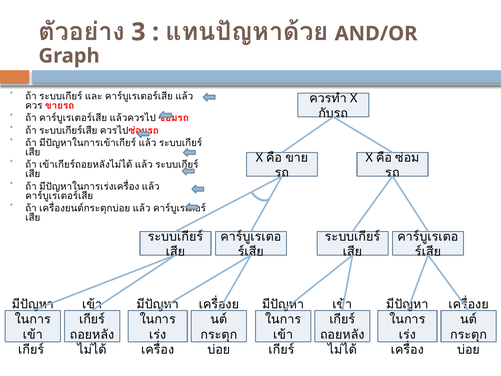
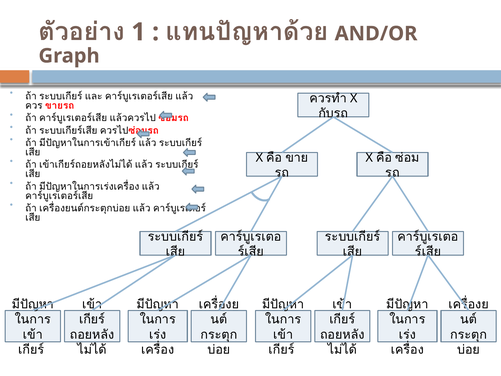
3: 3 -> 1
